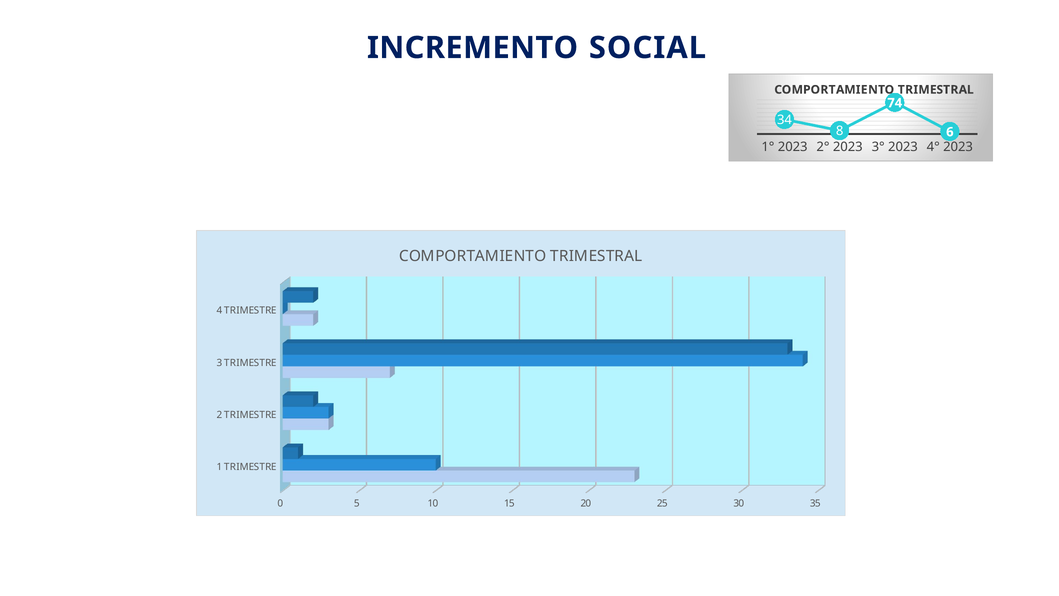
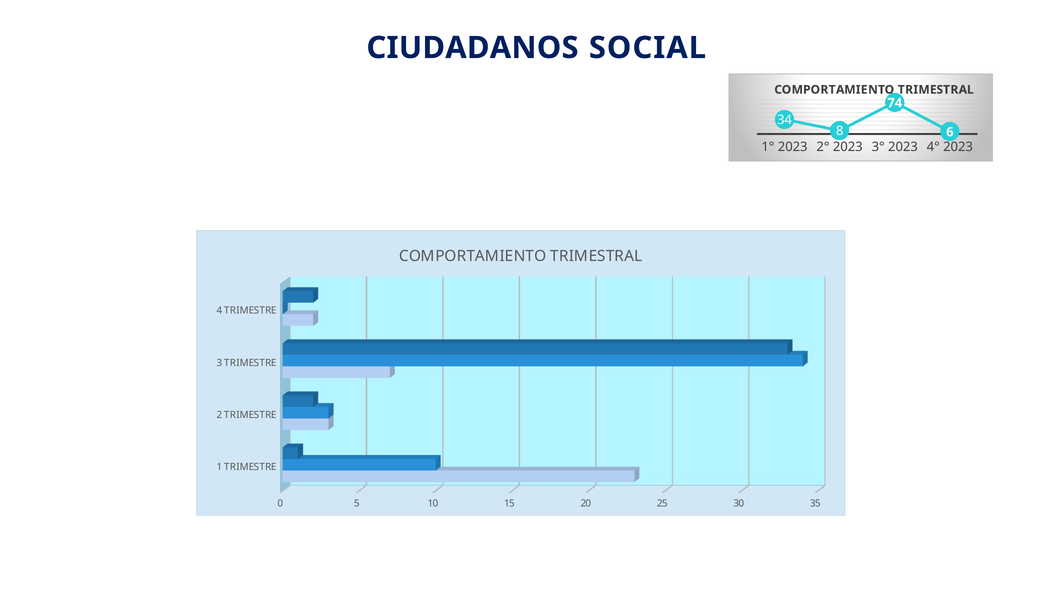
INCREMENTO: INCREMENTO -> CIUDADANOS
